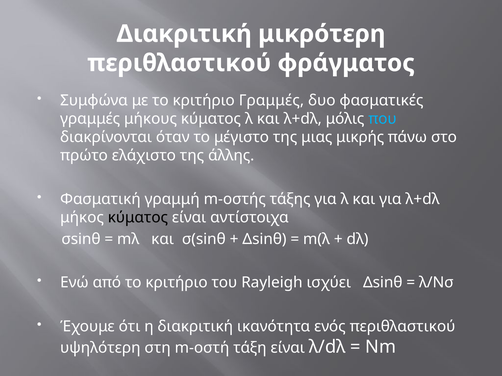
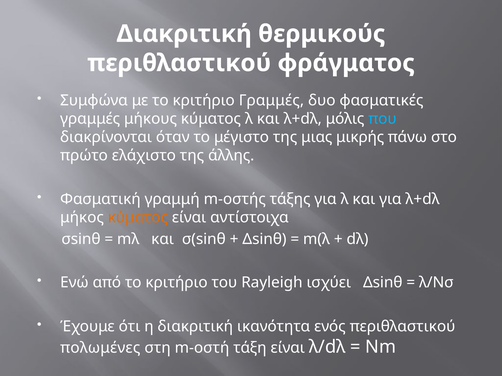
μικρότερη: μικρότερη -> θερμικούς
κύματος at (138, 218) colour: black -> orange
υψηλότερη: υψηλότερη -> πολωμένες
